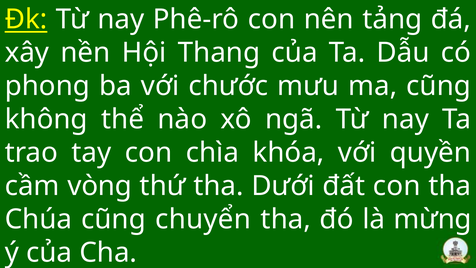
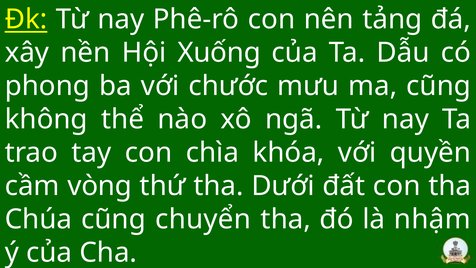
Thang: Thang -> Xuống
mừng: mừng -> nhậm
